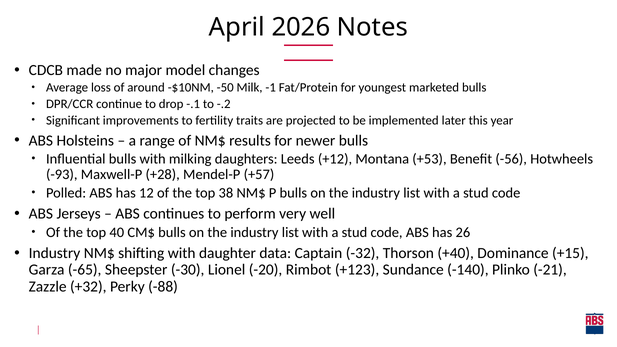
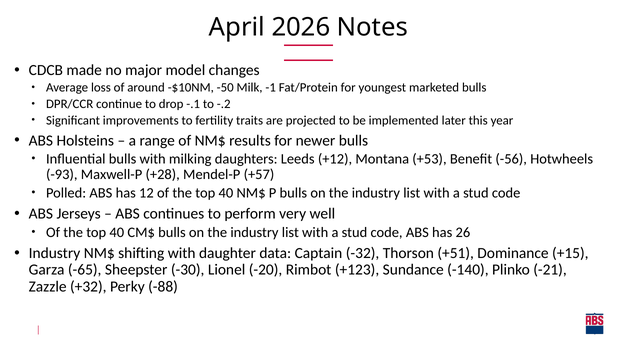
38 at (226, 193): 38 -> 40
+40: +40 -> +51
